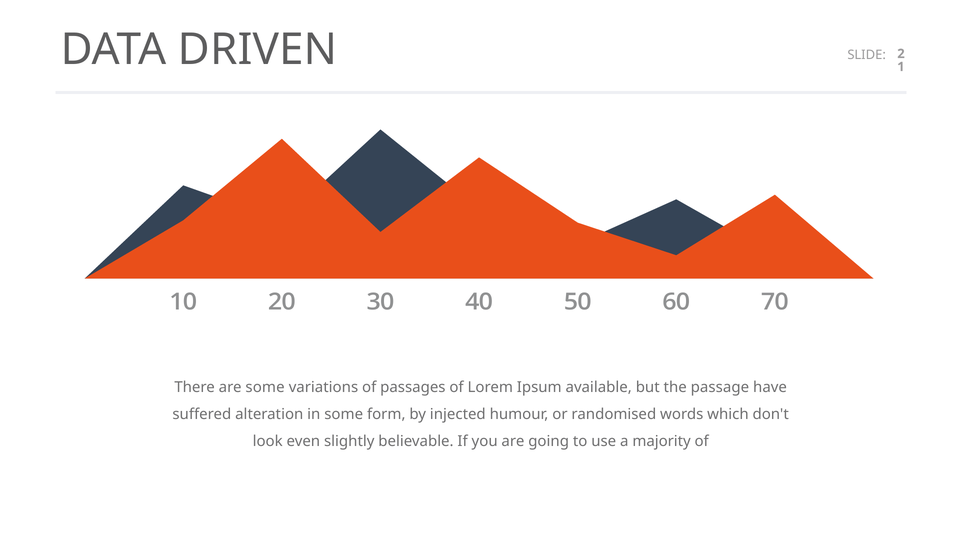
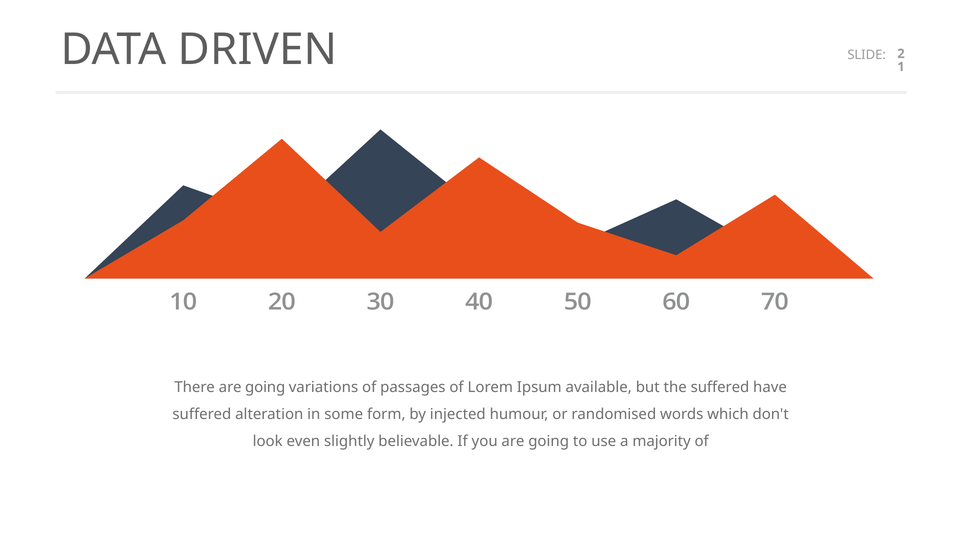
There are some: some -> going
the passage: passage -> suffered
